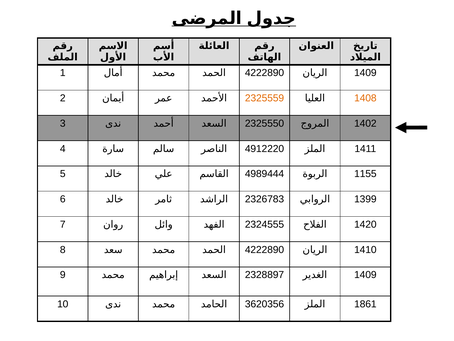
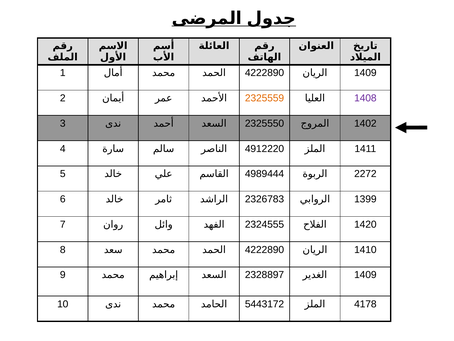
1408 colour: orange -> purple
1155: 1155 -> 2272
3620356: 3620356 -> 5443172
1861: 1861 -> 4178
